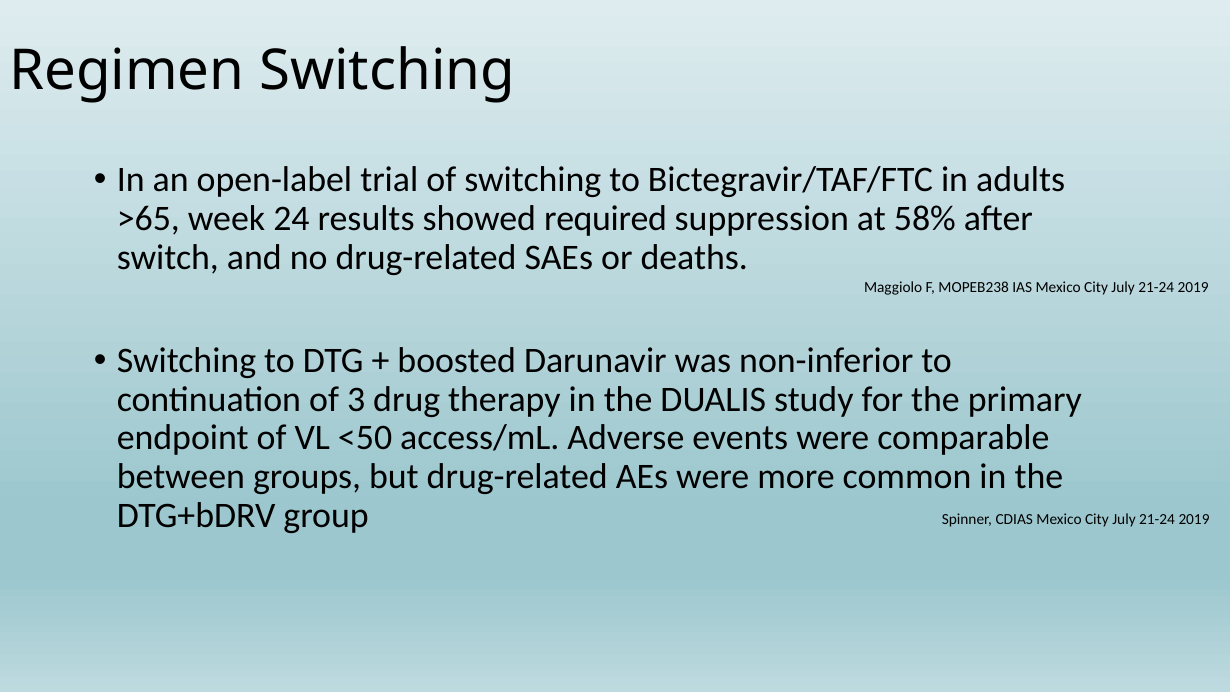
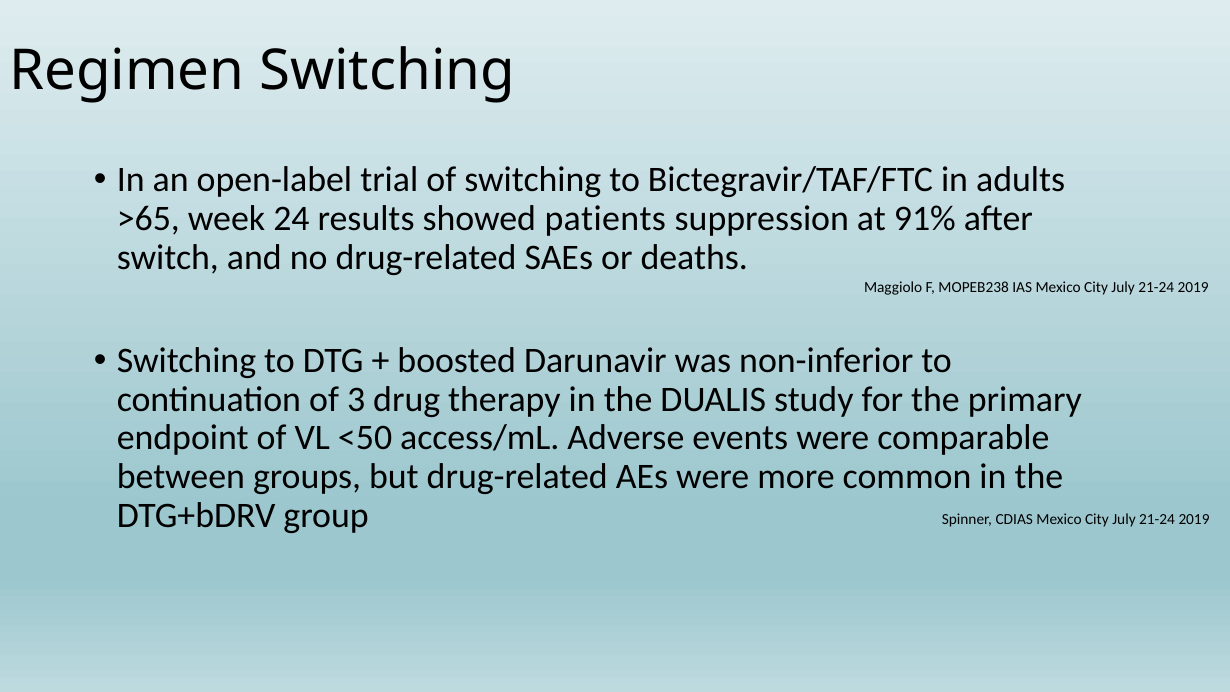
required: required -> patients
58%: 58% -> 91%
